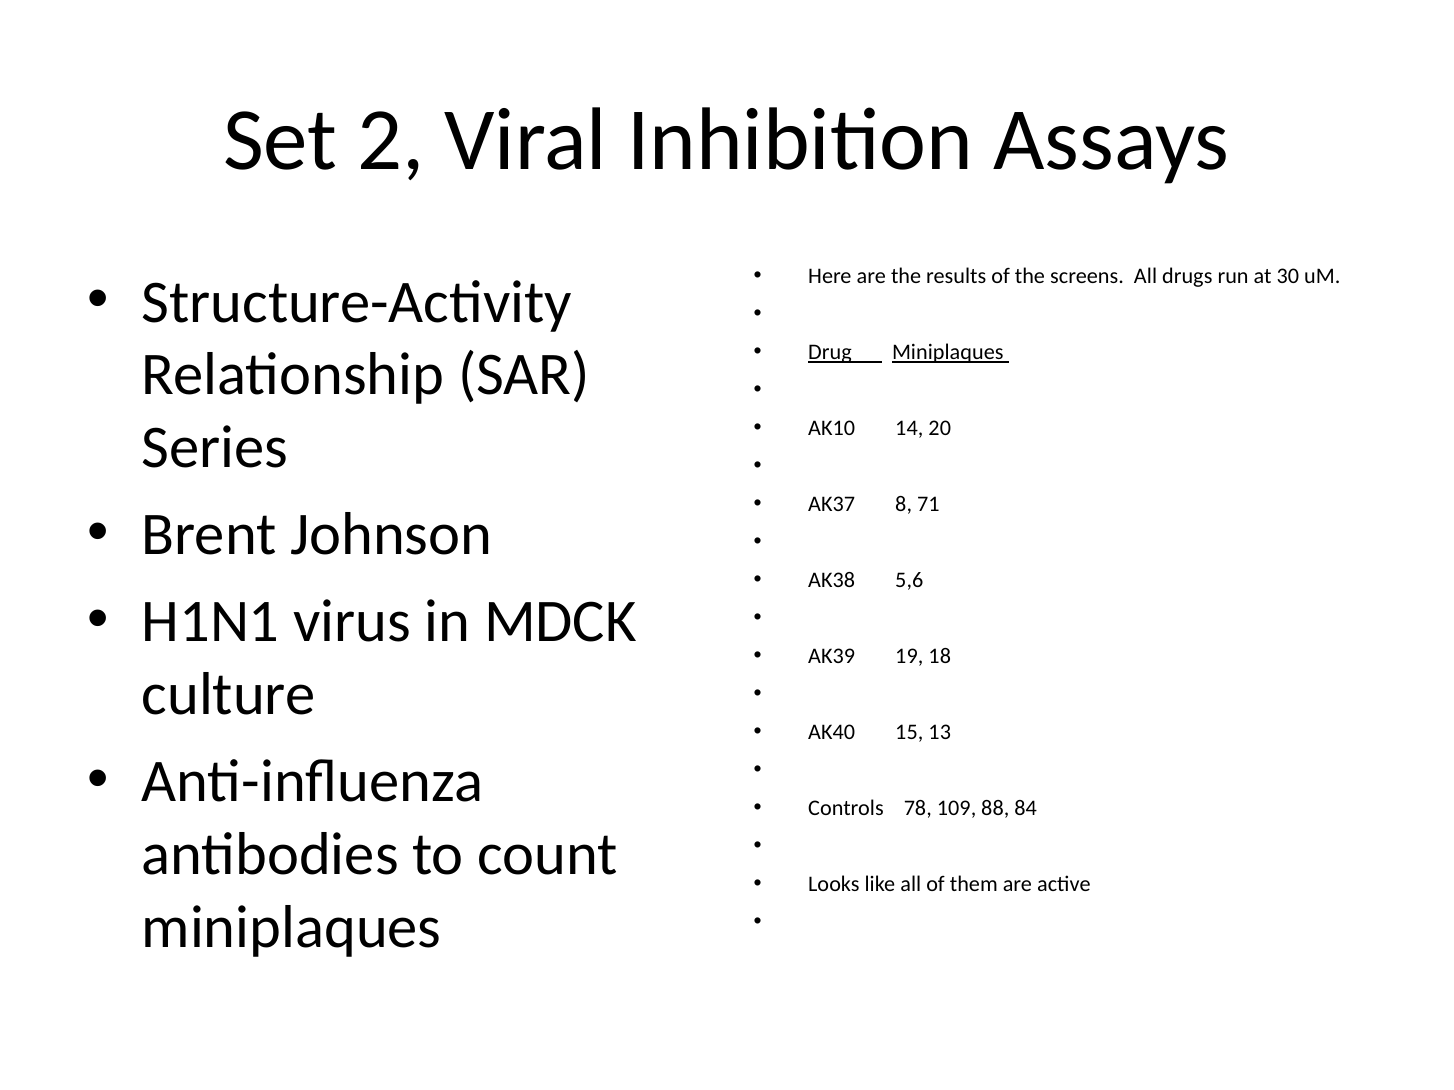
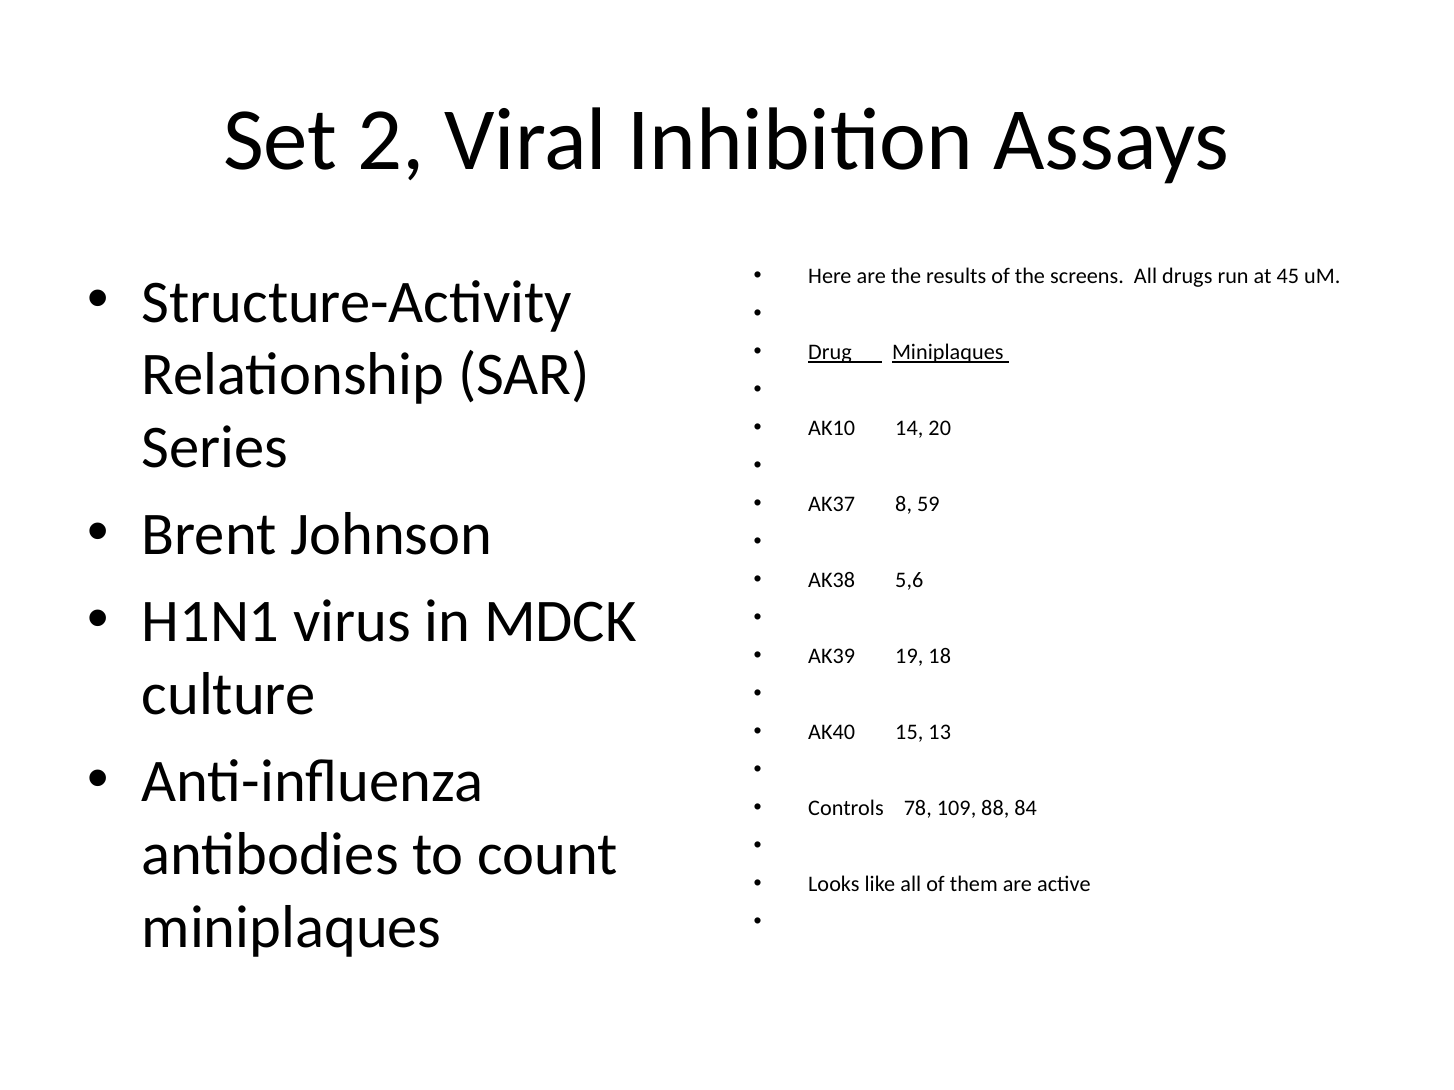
30: 30 -> 45
71: 71 -> 59
